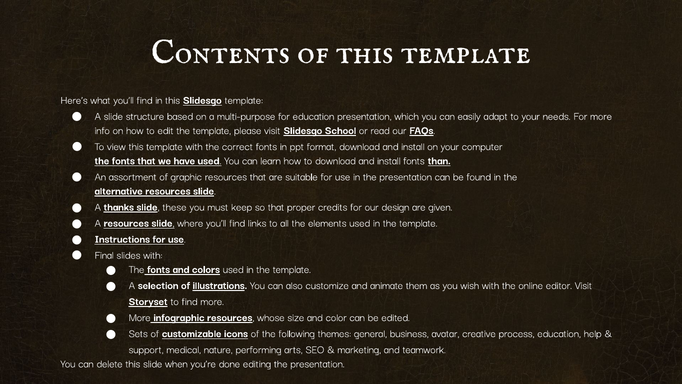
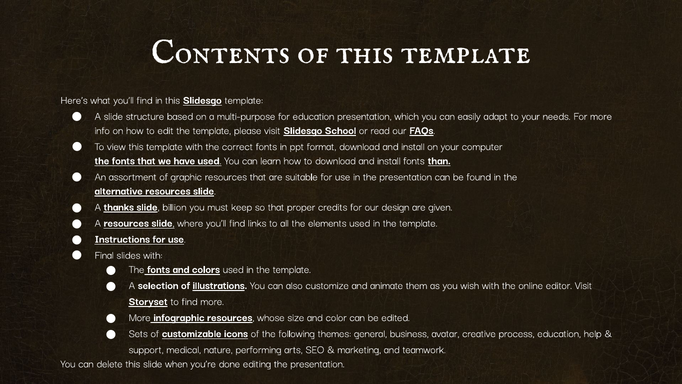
these: these -> billion
